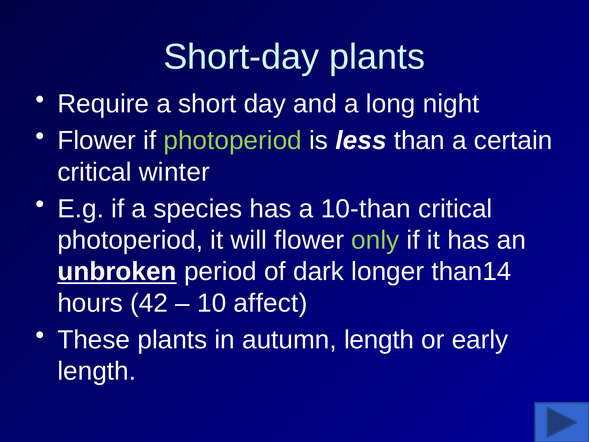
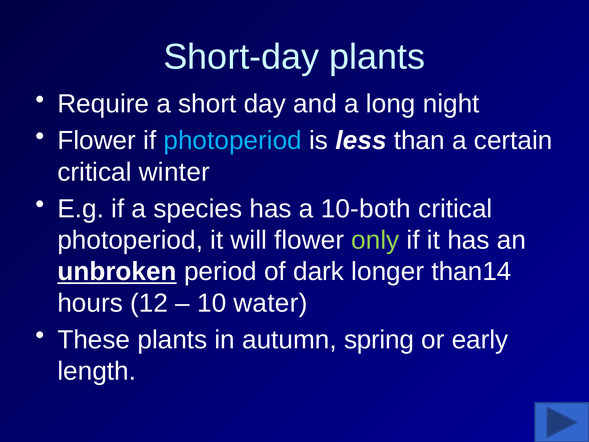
photoperiod at (233, 141) colour: light green -> light blue
10-than: 10-than -> 10-both
42: 42 -> 12
affect: affect -> water
autumn length: length -> spring
